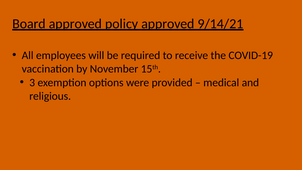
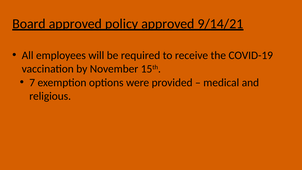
3: 3 -> 7
